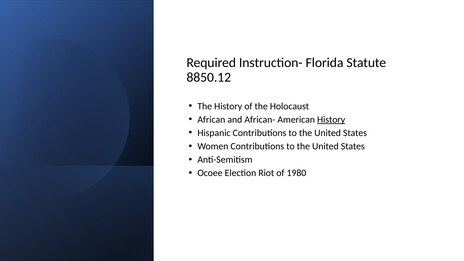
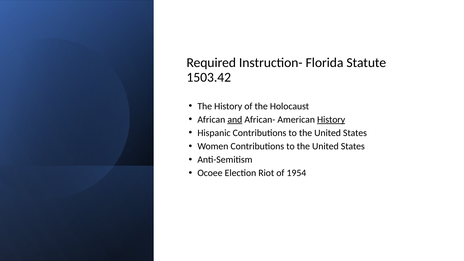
8850.12: 8850.12 -> 1503.42
and underline: none -> present
1980: 1980 -> 1954
